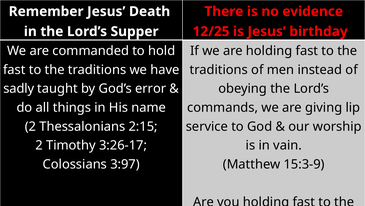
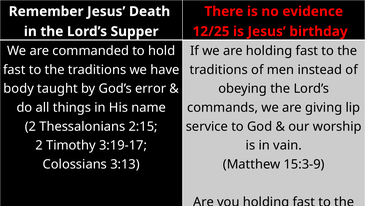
sadly: sadly -> body
3:26-17: 3:26-17 -> 3:19-17
3:97: 3:97 -> 3:13
